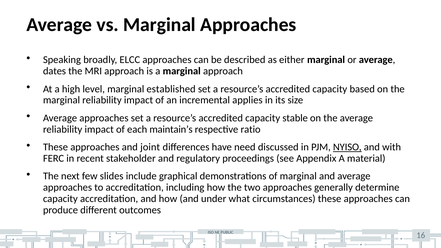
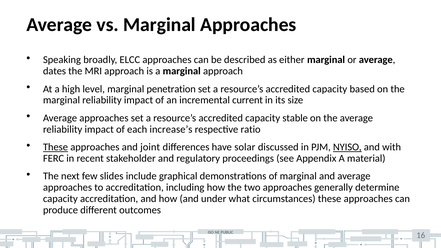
established: established -> penetration
applies: applies -> current
maintain’s: maintain’s -> increase’s
These at (55, 147) underline: none -> present
need: need -> solar
